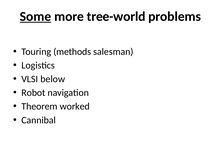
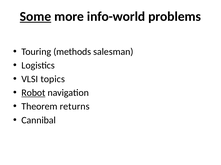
tree-world: tree-world -> info-world
below: below -> topics
Robot underline: none -> present
worked: worked -> returns
